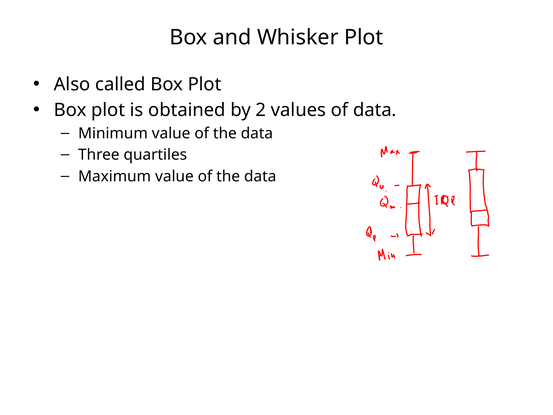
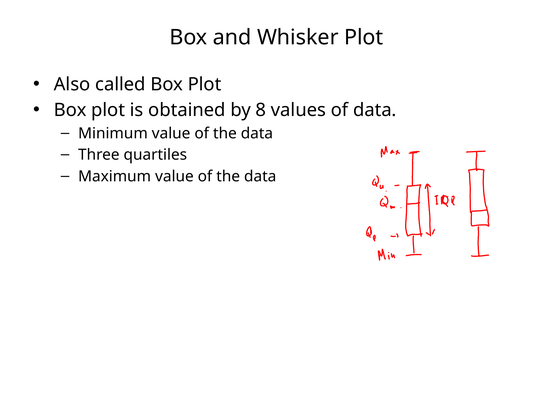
2: 2 -> 8
